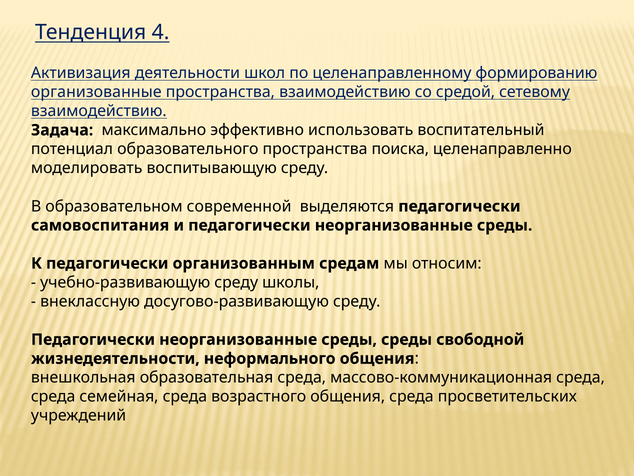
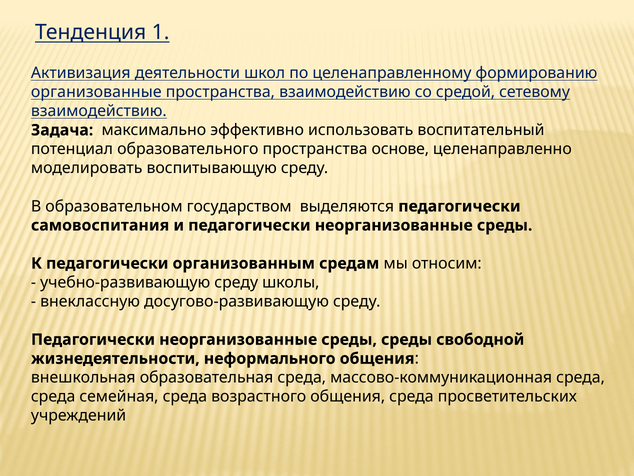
4: 4 -> 1
поиска: поиска -> основе
современной: современной -> государством
